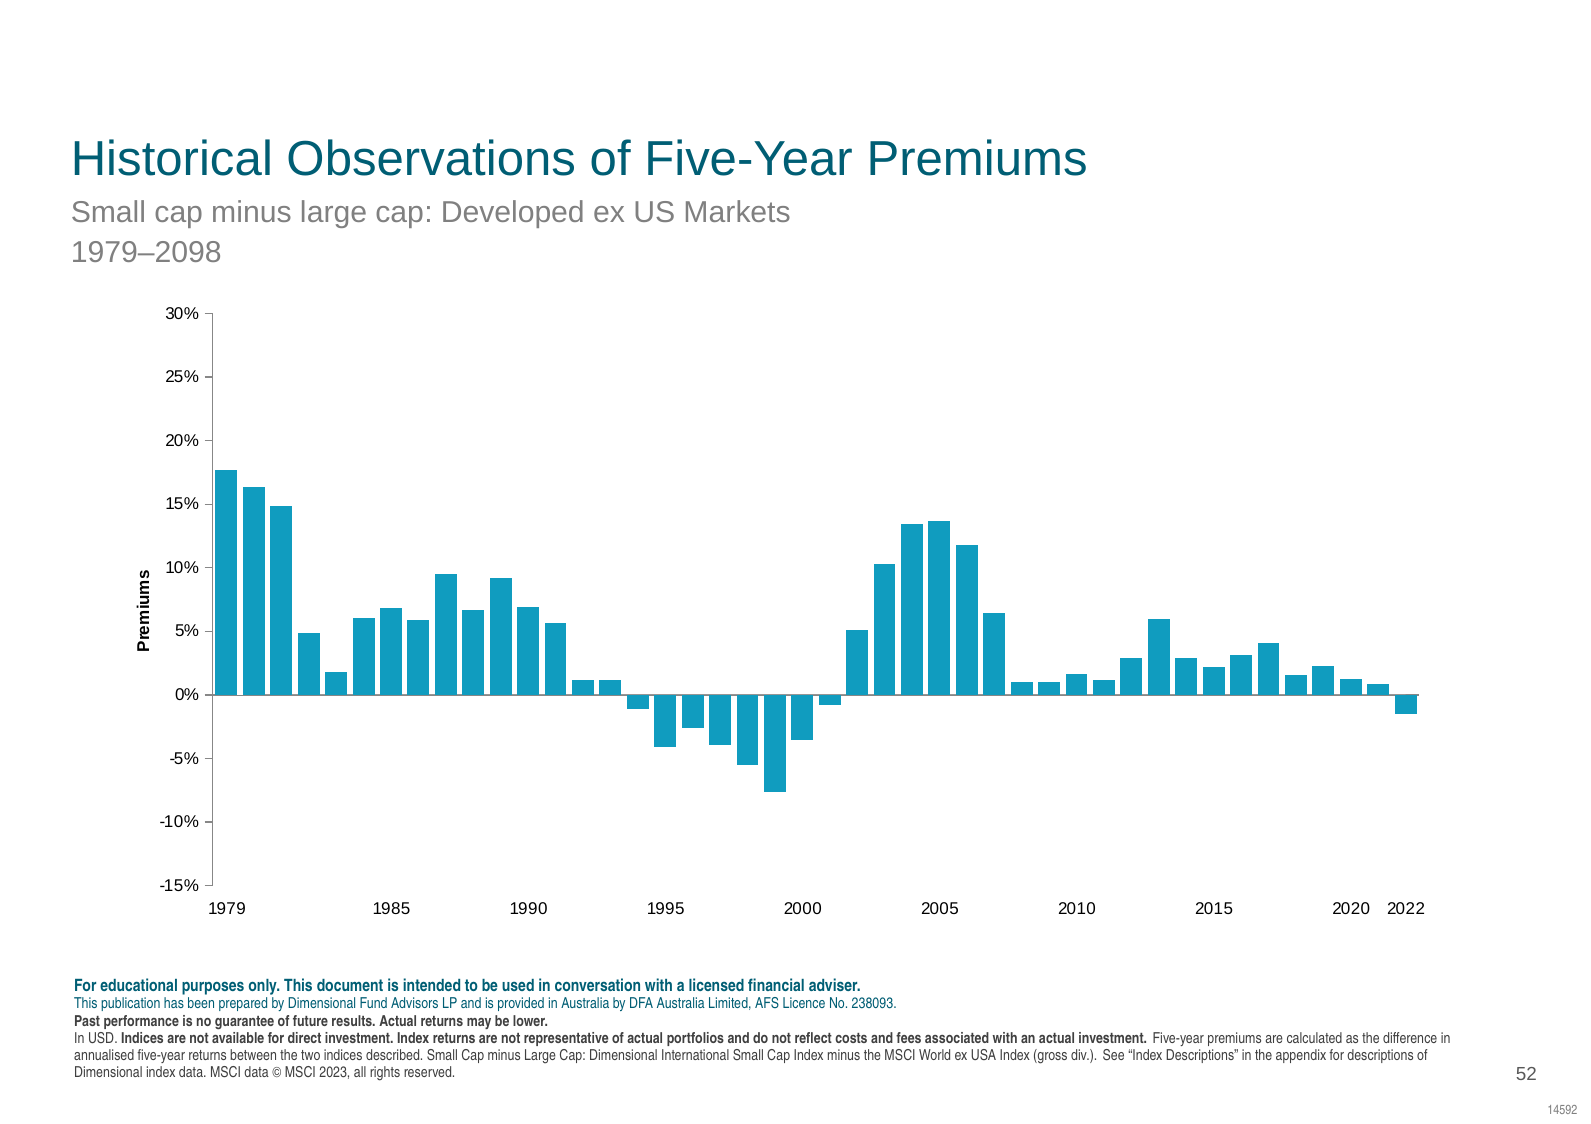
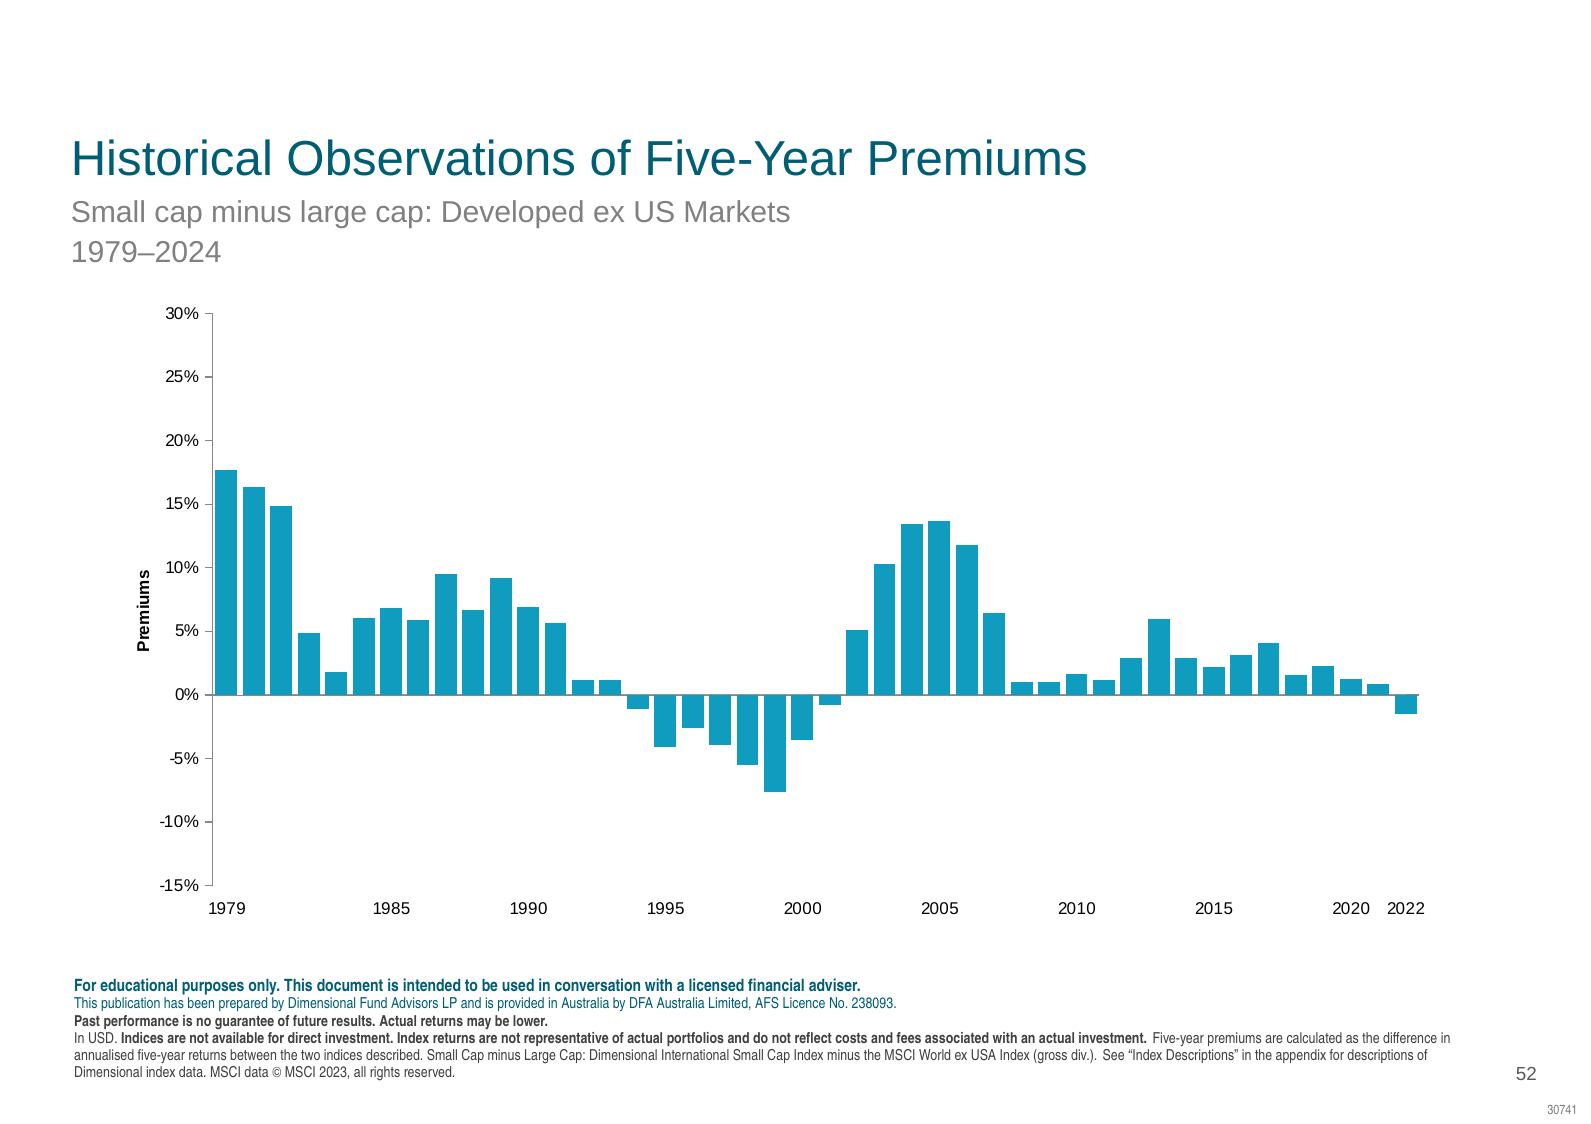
1979–2098: 1979–2098 -> 1979–2024
14592: 14592 -> 30741
